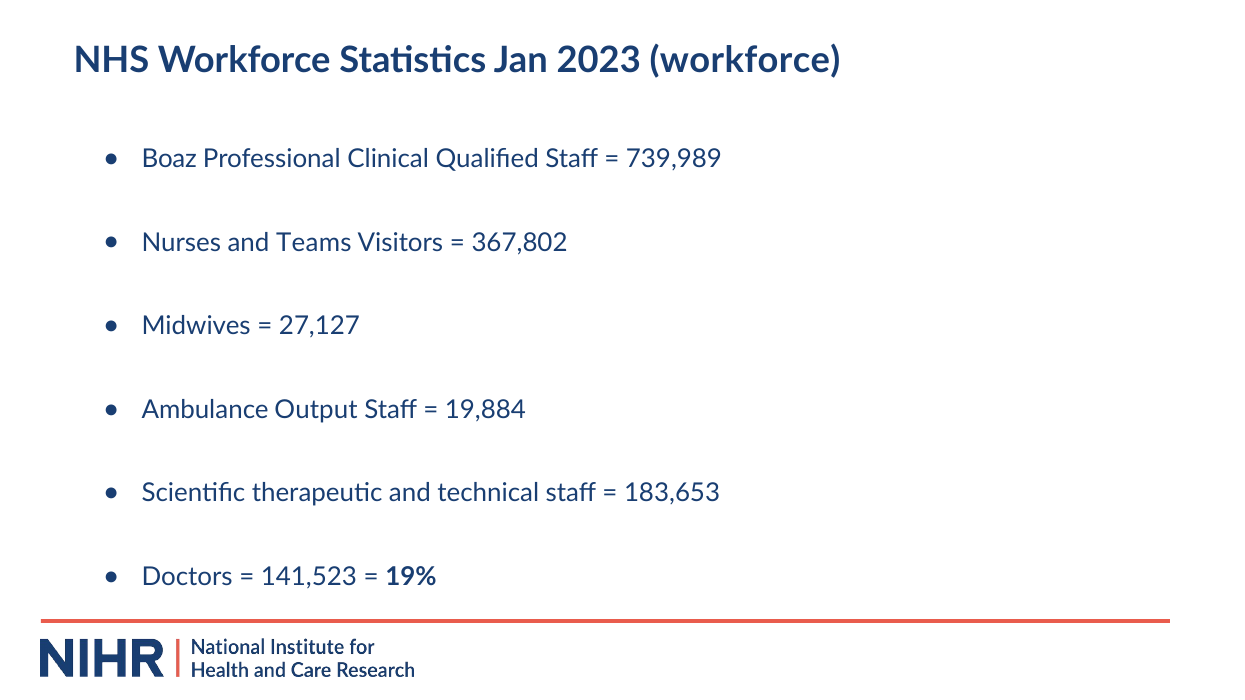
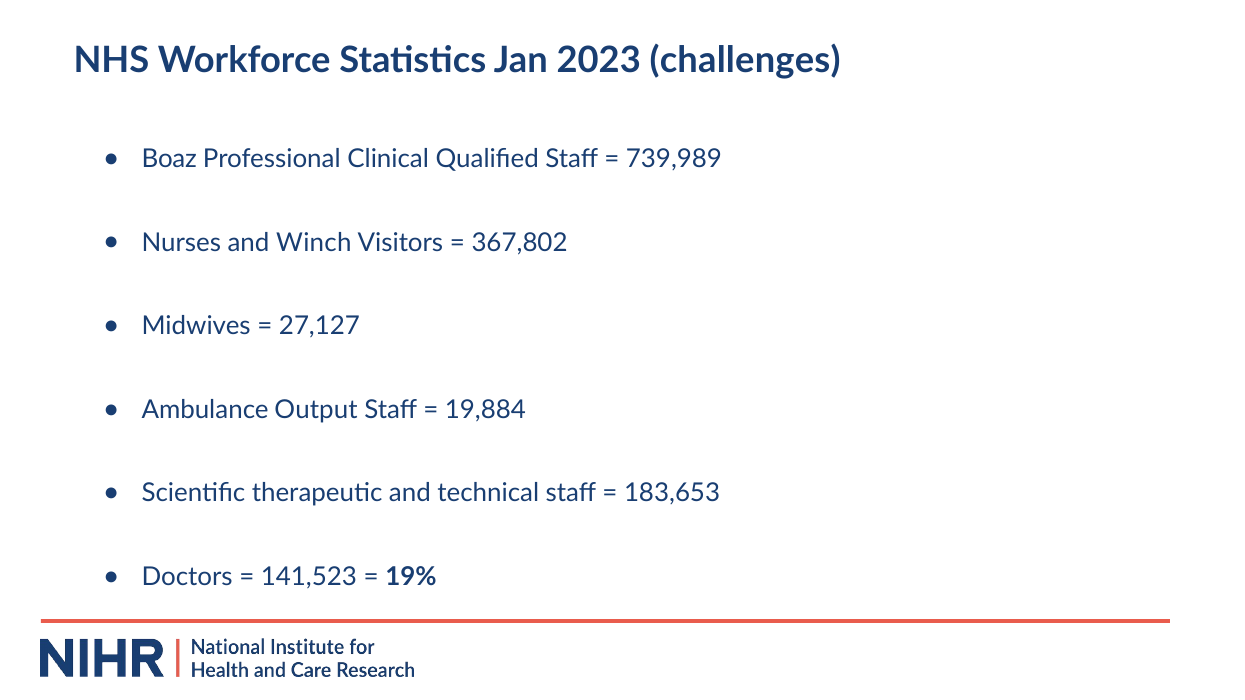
2023 workforce: workforce -> challenges
Teams: Teams -> Winch
